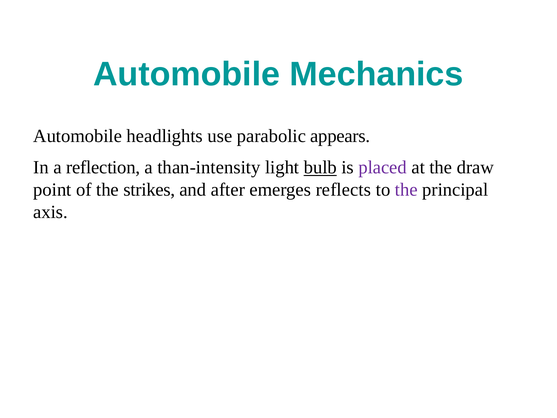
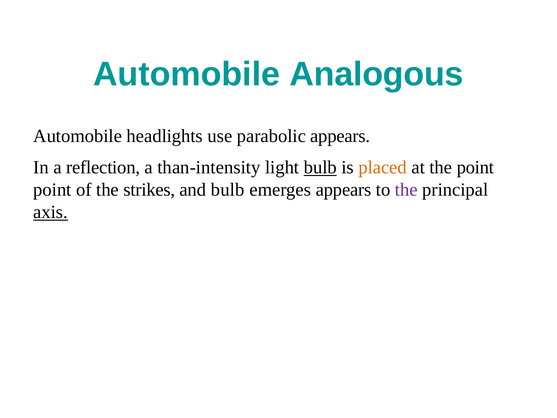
Mechanics: Mechanics -> Analogous
placed colour: purple -> orange
the draw: draw -> point
and after: after -> bulb
emerges reflects: reflects -> appears
axis underline: none -> present
